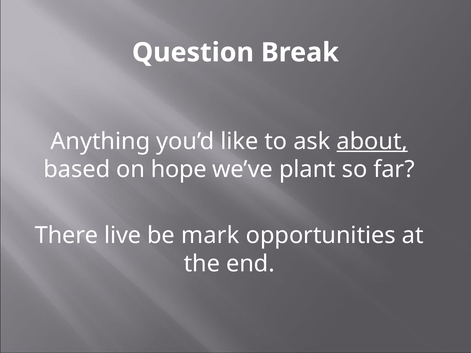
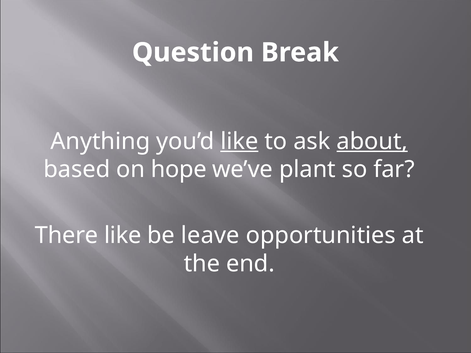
like at (239, 141) underline: none -> present
There live: live -> like
mark: mark -> leave
